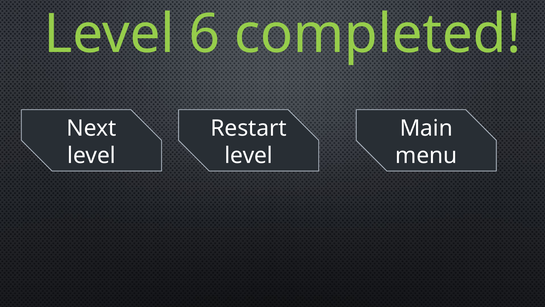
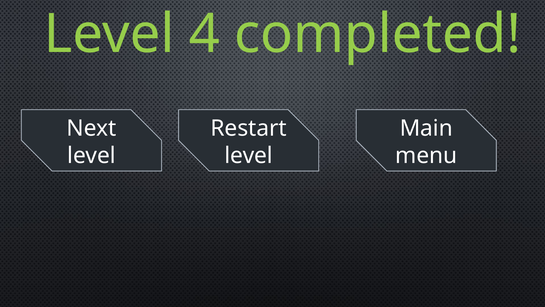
6: 6 -> 4
